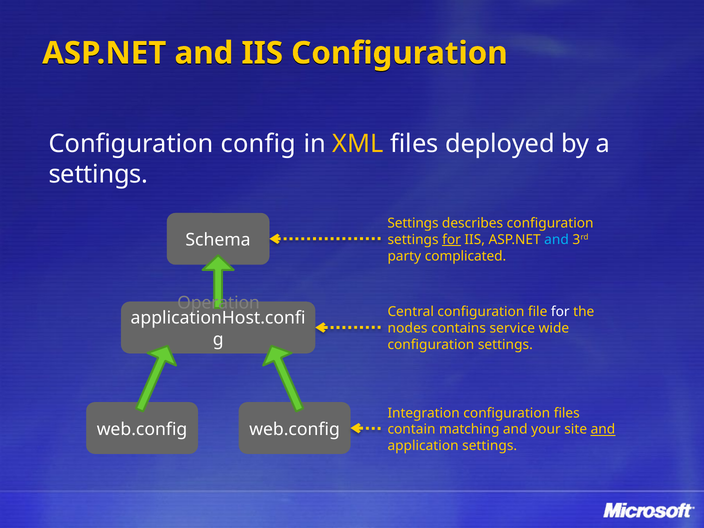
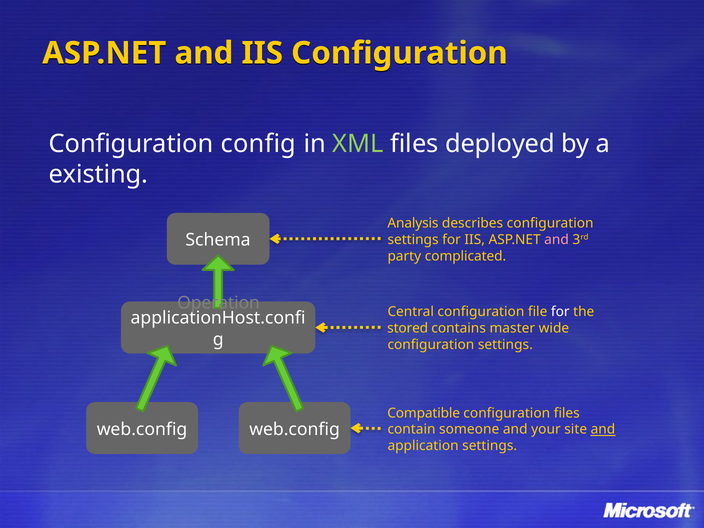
XML colour: yellow -> light green
settings at (98, 174): settings -> existing
Settings at (413, 223): Settings -> Analysis
for at (452, 240) underline: present -> none
and at (557, 240) colour: light blue -> pink
nodes: nodes -> stored
service: service -> master
Integration: Integration -> Compatible
matching: matching -> someone
